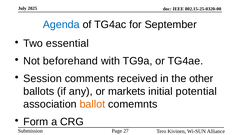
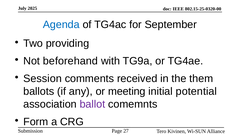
essential: essential -> providing
other: other -> them
markets: markets -> meeting
ballot colour: orange -> purple
